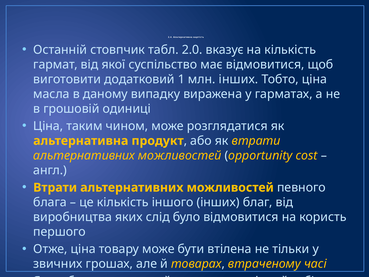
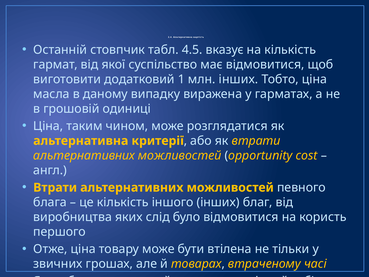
2.0: 2.0 -> 4.5
продукт: продукт -> критерії
